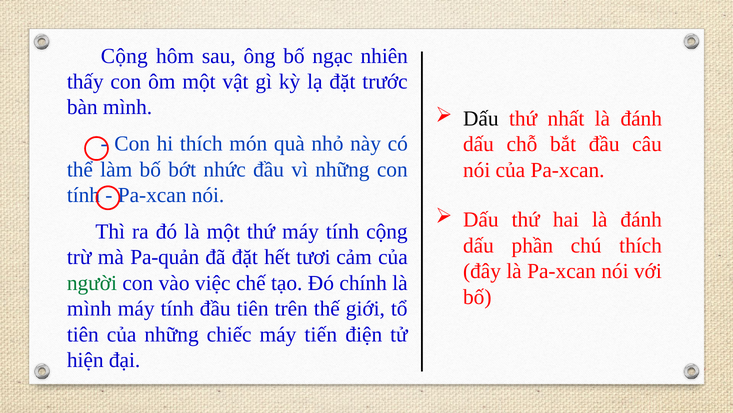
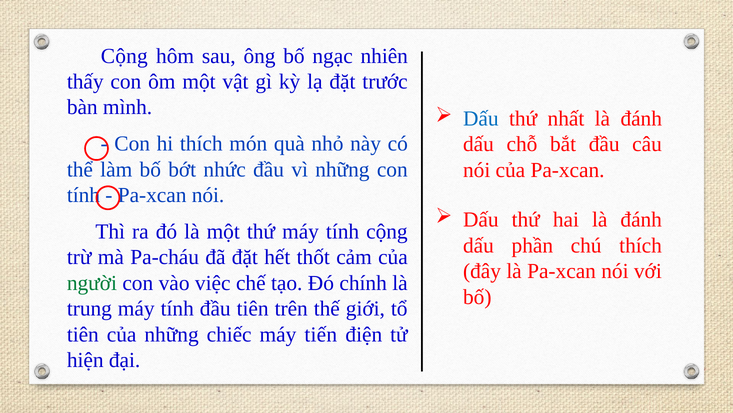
Dấu at (481, 118) colour: black -> blue
Pa-quản: Pa-quản -> Pa-cháu
tươi: tươi -> thốt
mình at (89, 308): mình -> trung
